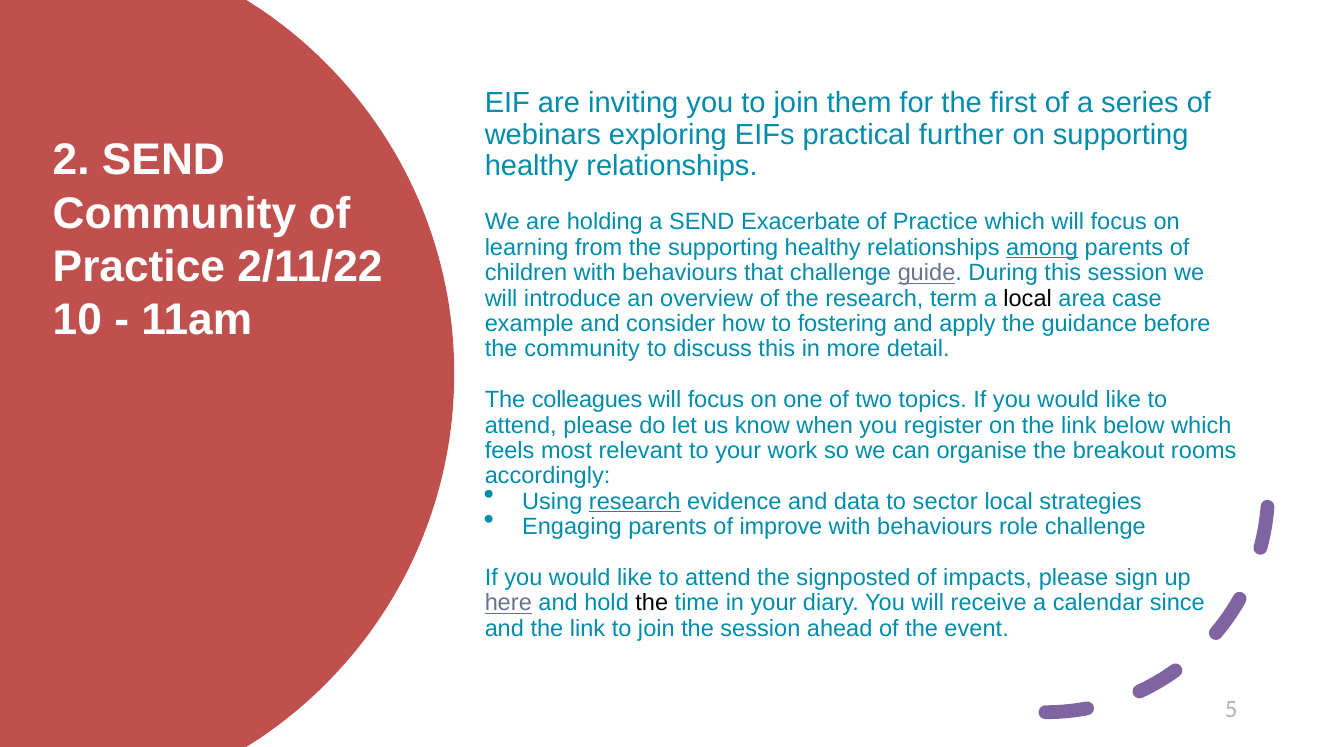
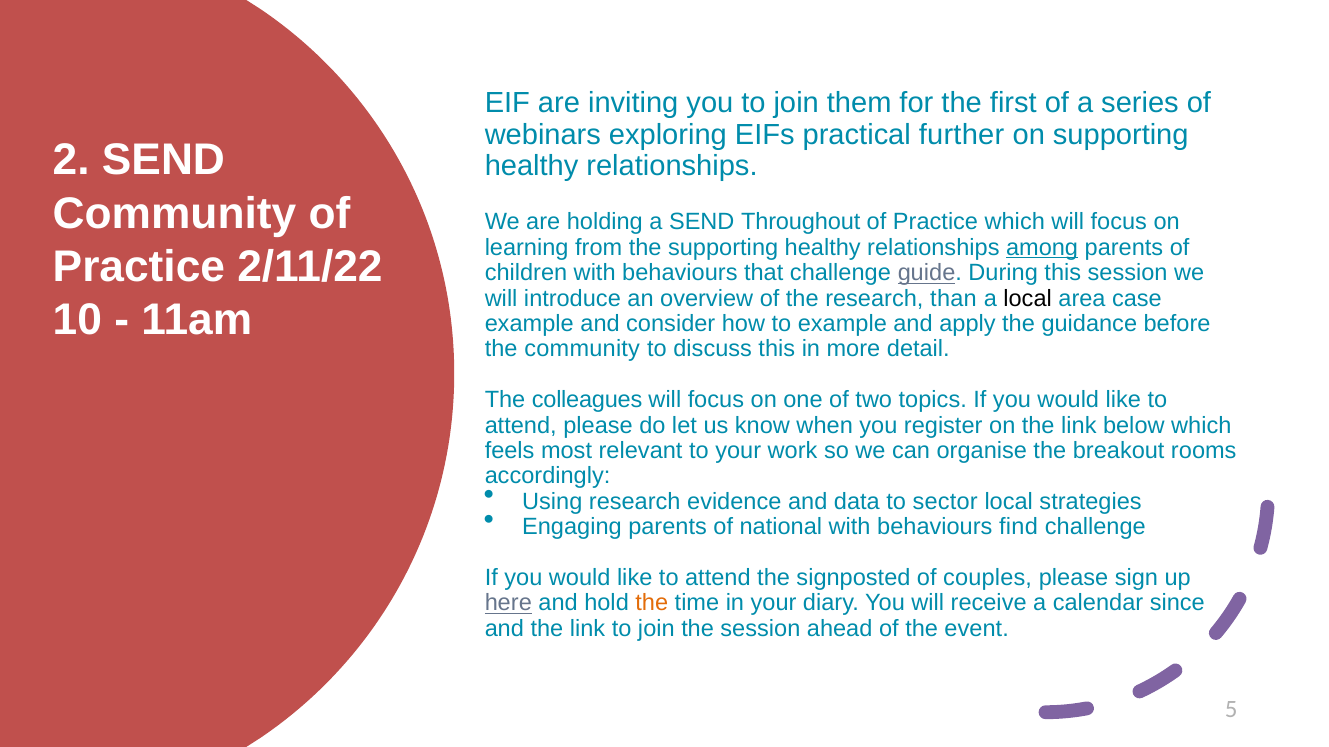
Exacerbate: Exacerbate -> Throughout
term: term -> than
to fostering: fostering -> example
research at (635, 502) underline: present -> none
improve: improve -> national
role: role -> find
impacts: impacts -> couples
the at (652, 604) colour: black -> orange
